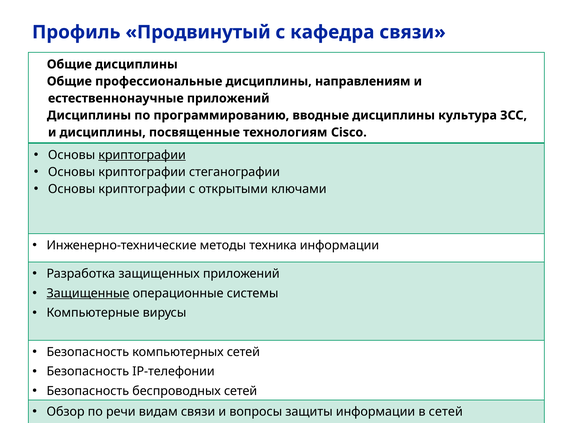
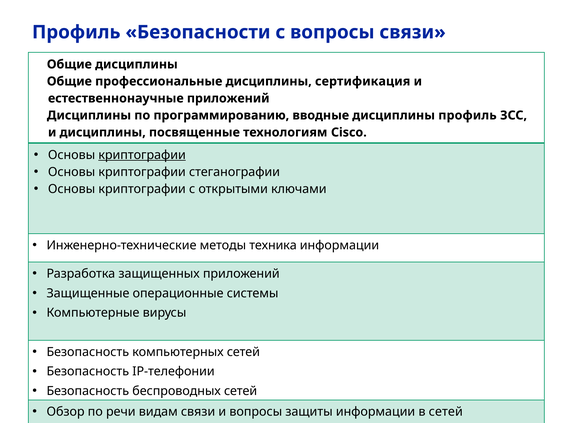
Продвинутый: Продвинутый -> Безопасности
с кафедра: кафедра -> вопросы
направлениям: направлениям -> сертификация
дисциплины культура: культура -> профиль
Защищенные underline: present -> none
